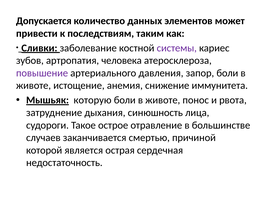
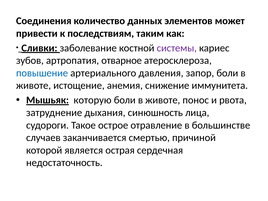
Допускается: Допускается -> Соединения
человека: человека -> отварное
повышение colour: purple -> blue
